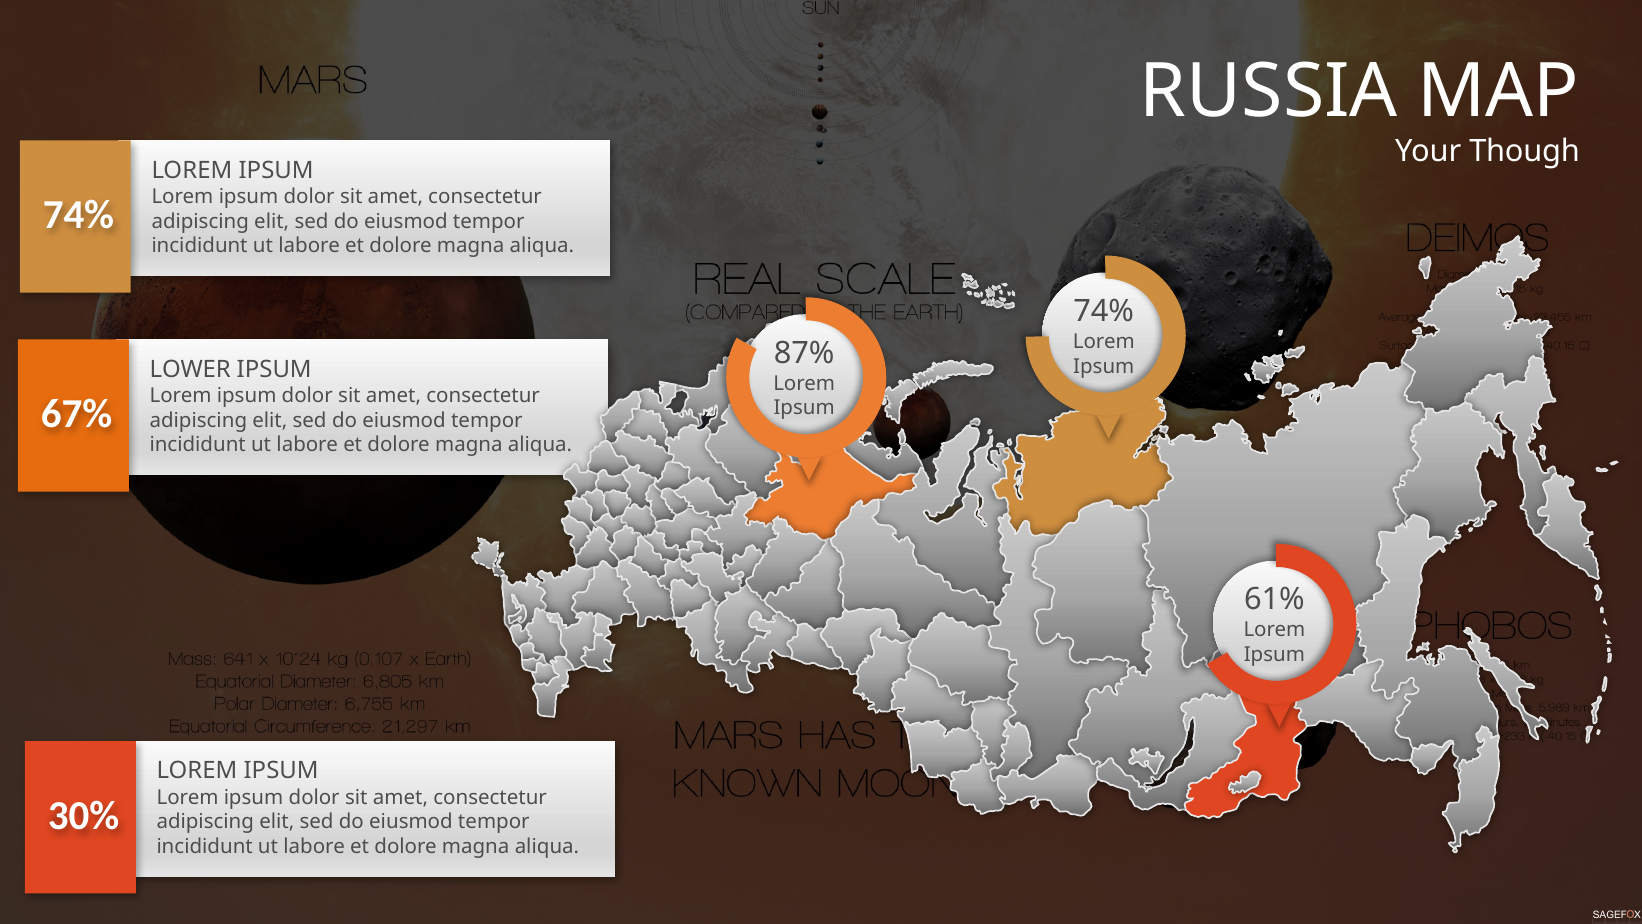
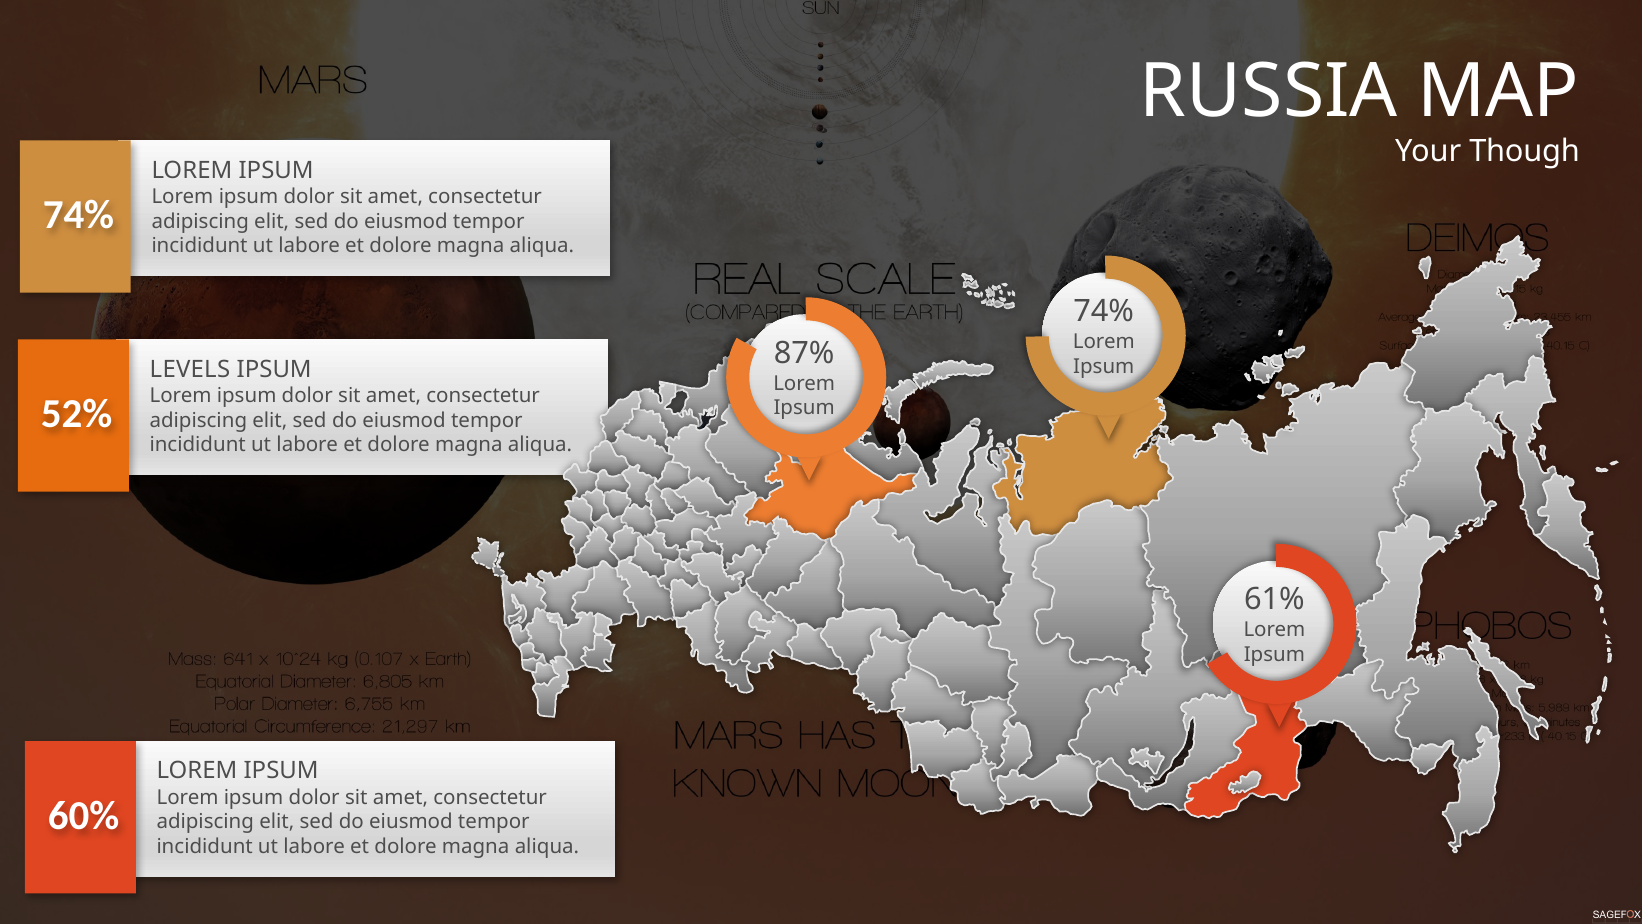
LOWER: LOWER -> LEVELS
67%: 67% -> 52%
30%: 30% -> 60%
